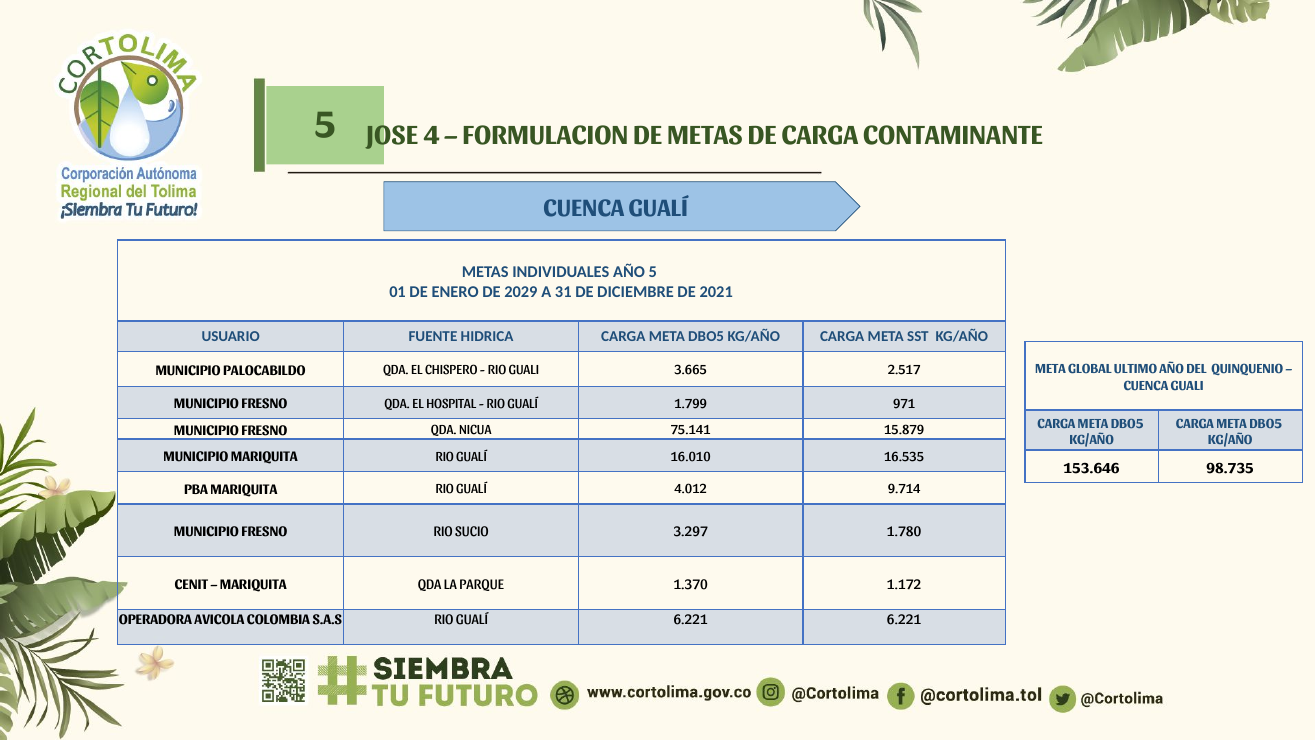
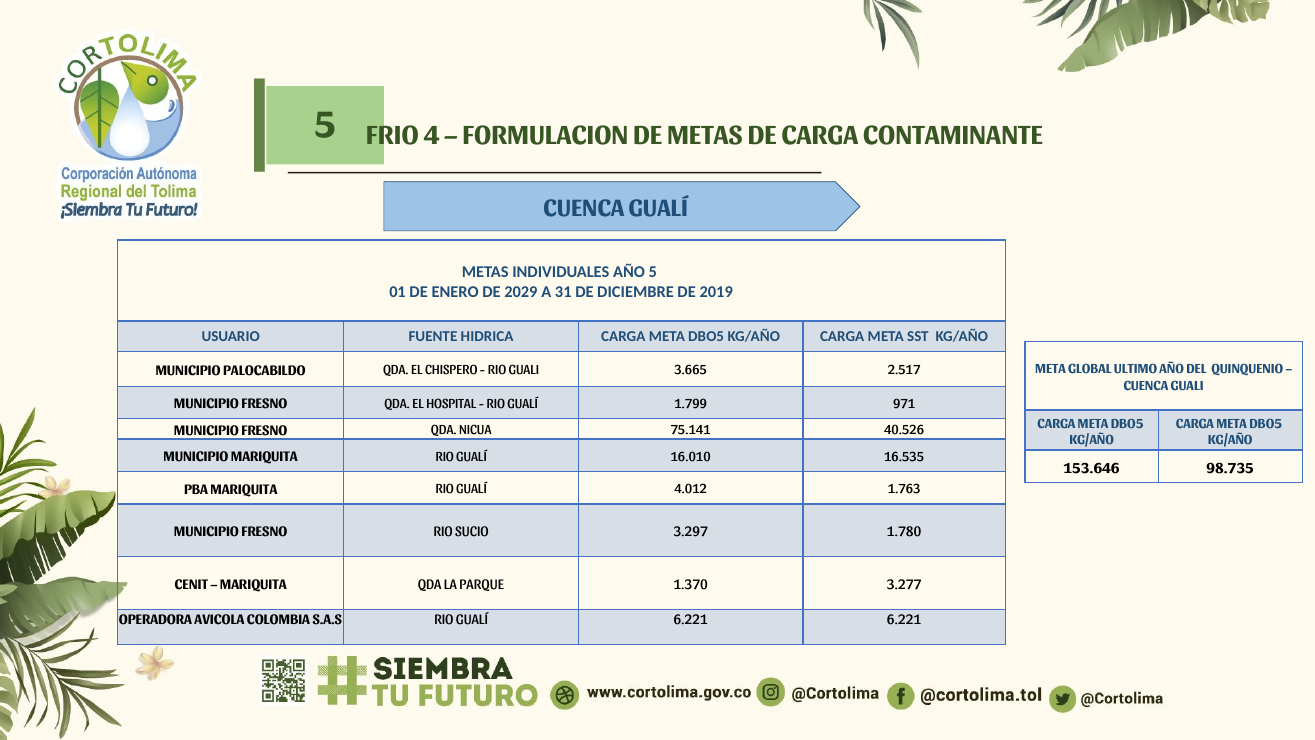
JOSE: JOSE -> FRIO
2021: 2021 -> 2019
15.879: 15.879 -> 40.526
9.714: 9.714 -> 1.763
1.172: 1.172 -> 3.277
